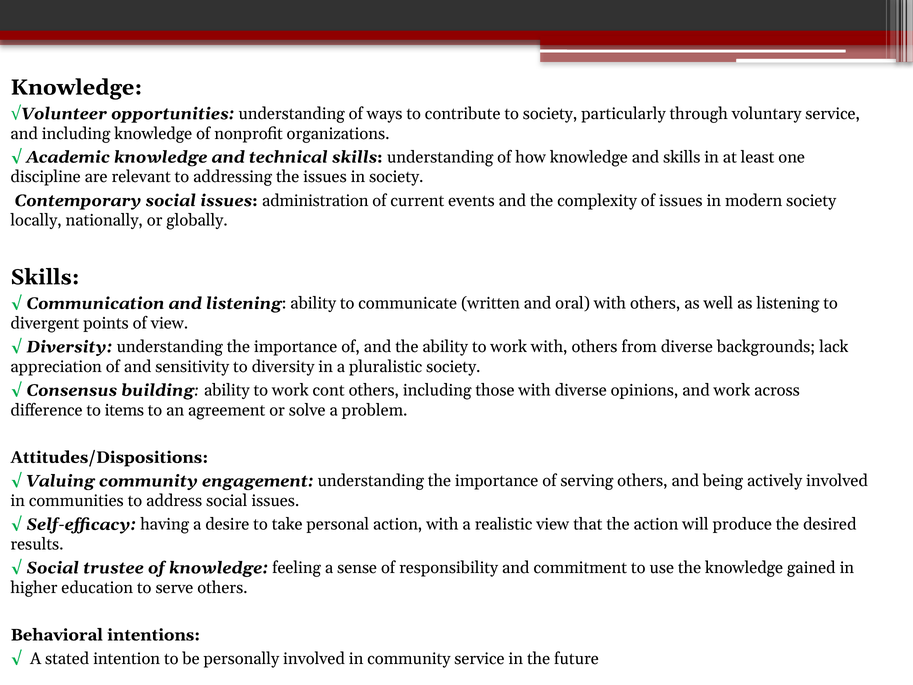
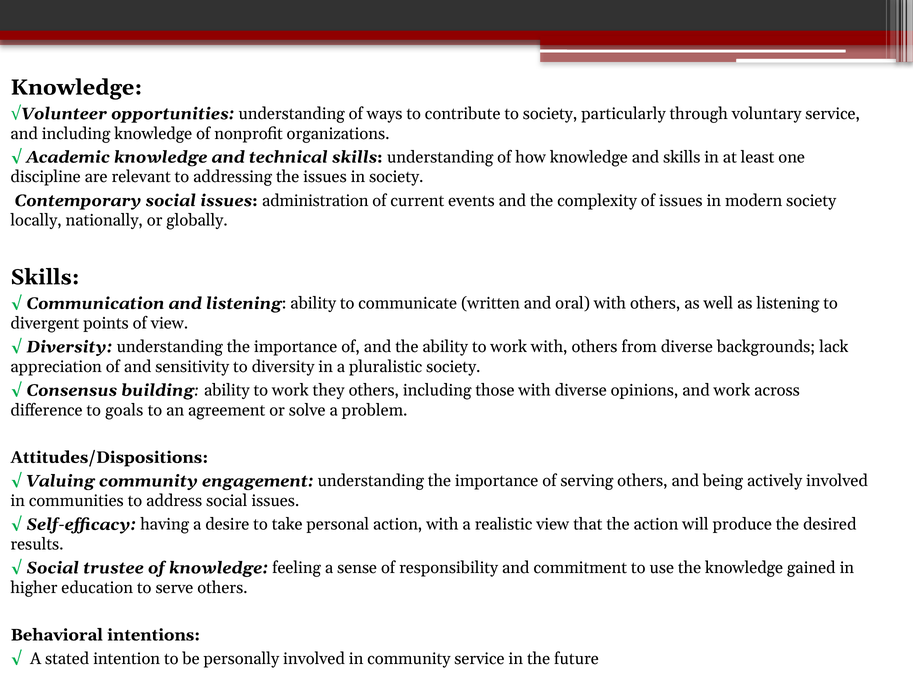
cont: cont -> they
items: items -> goals
